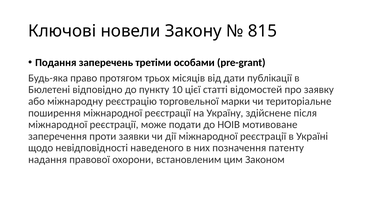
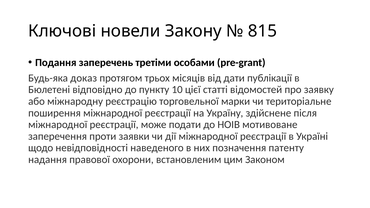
право: право -> доказ
